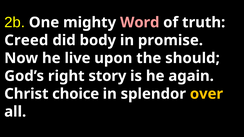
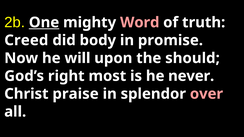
One underline: none -> present
live: live -> will
story: story -> most
again: again -> never
choice: choice -> praise
over colour: yellow -> pink
